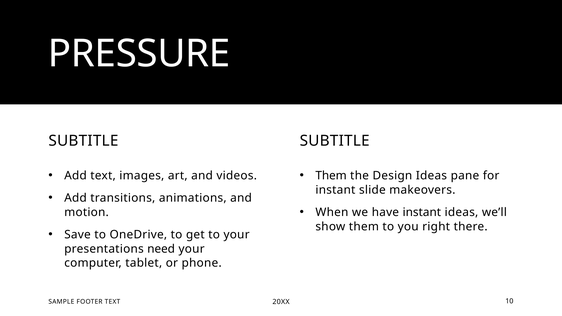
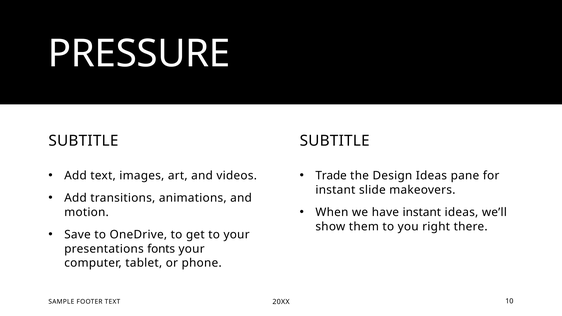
Them at (331, 176): Them -> Trade
need: need -> fonts
